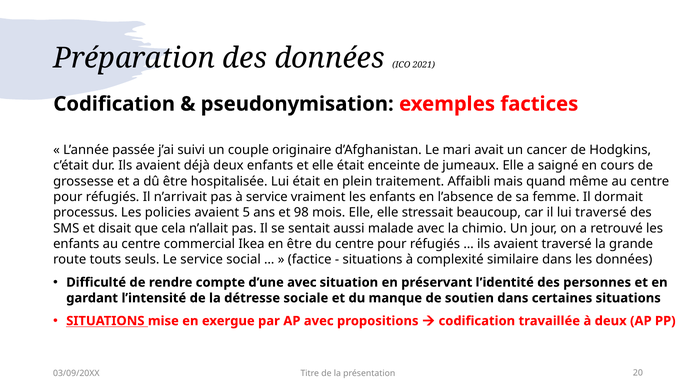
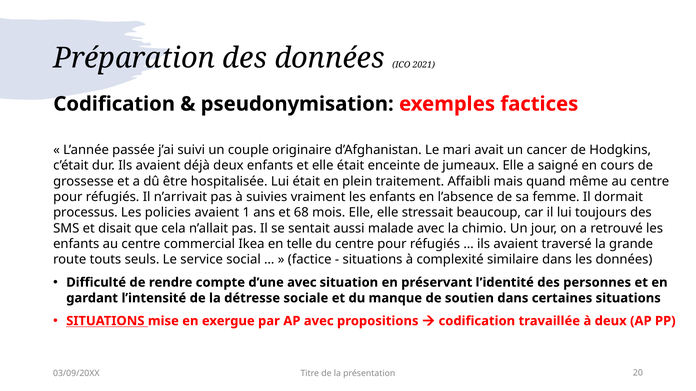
à service: service -> suivies
5: 5 -> 1
98: 98 -> 68
lui traversé: traversé -> toujours
en être: être -> telle
